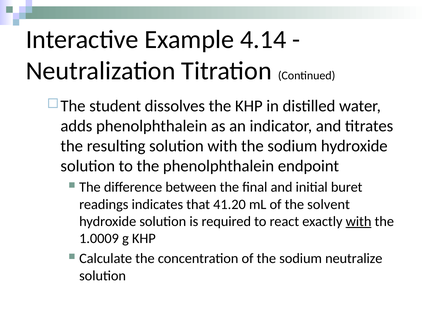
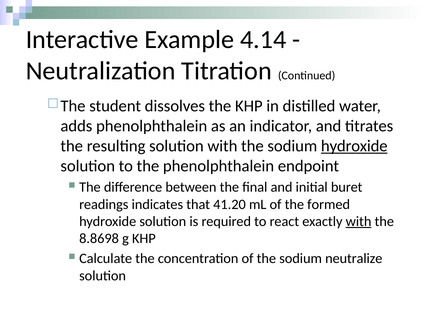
hydroxide at (354, 146) underline: none -> present
solvent: solvent -> formed
1.0009: 1.0009 -> 8.8698
